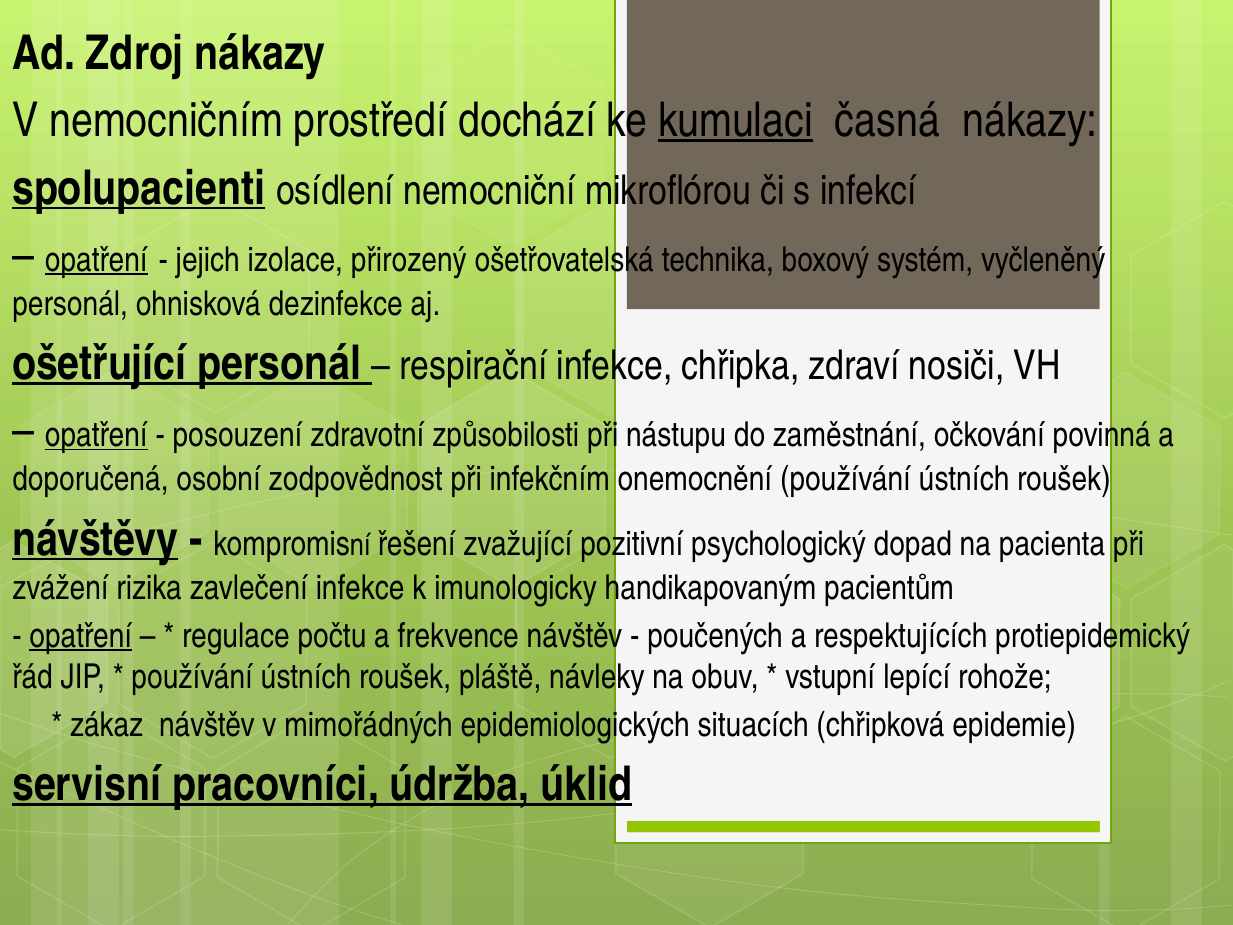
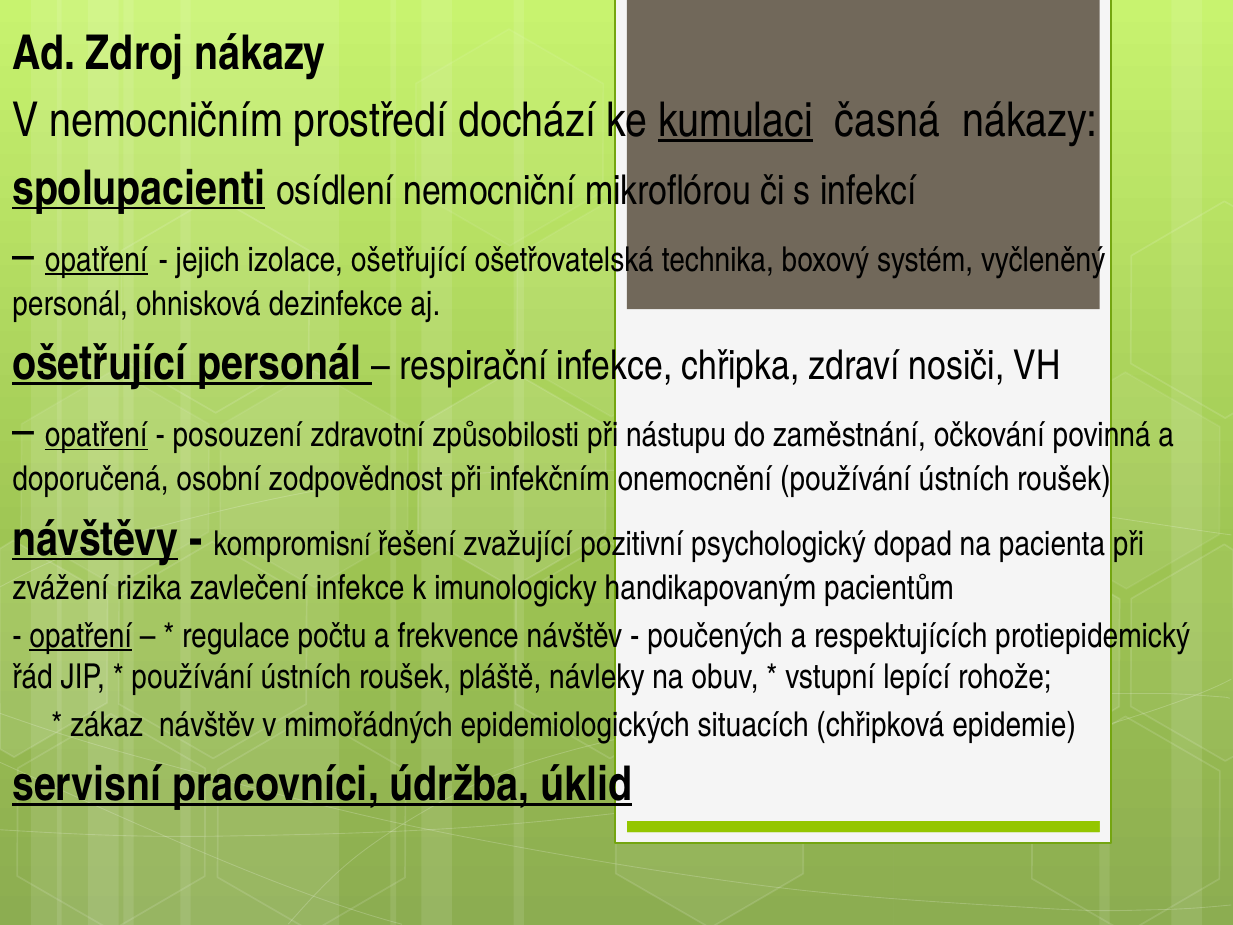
izolace přirozený: přirozený -> ošetřující
